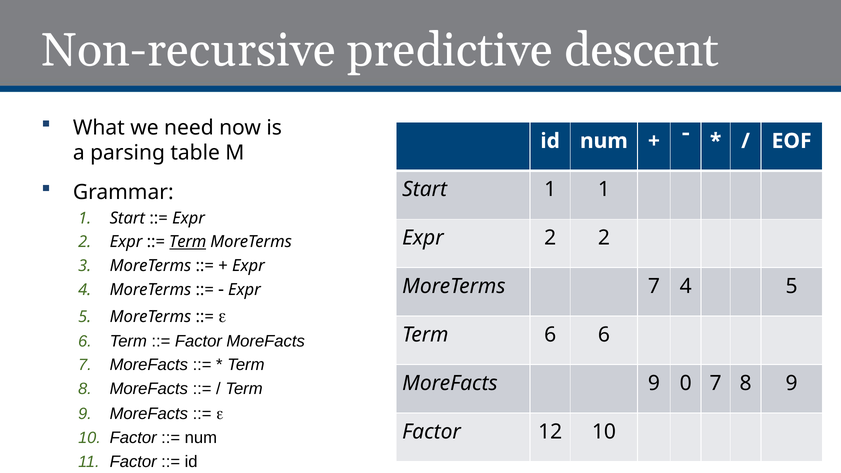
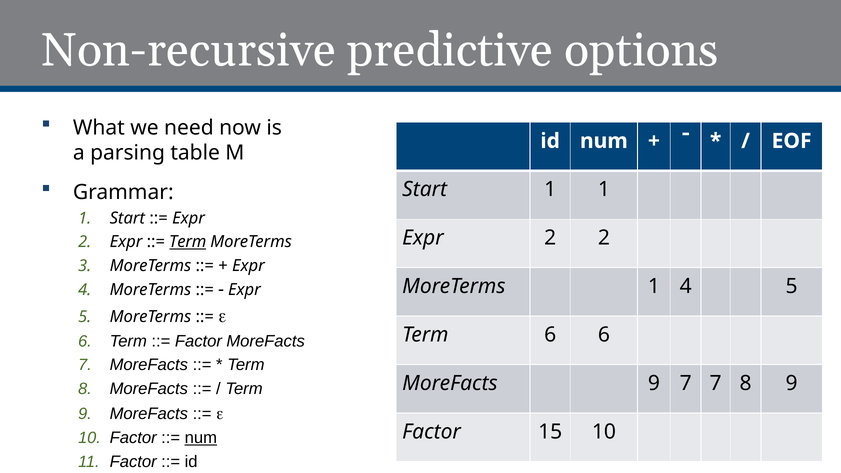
descent: descent -> options
MoreTerms 7: 7 -> 1
9 0: 0 -> 7
12: 12 -> 15
num at (201, 438) underline: none -> present
